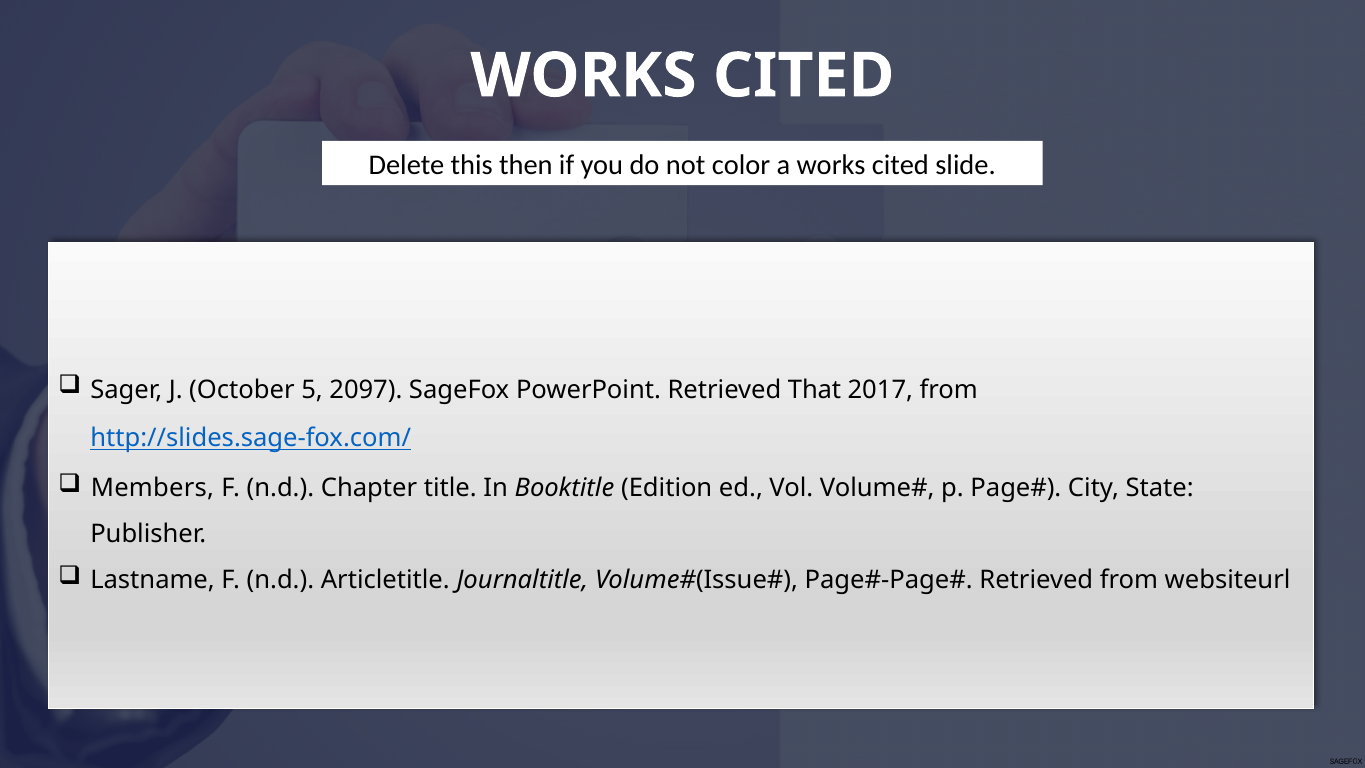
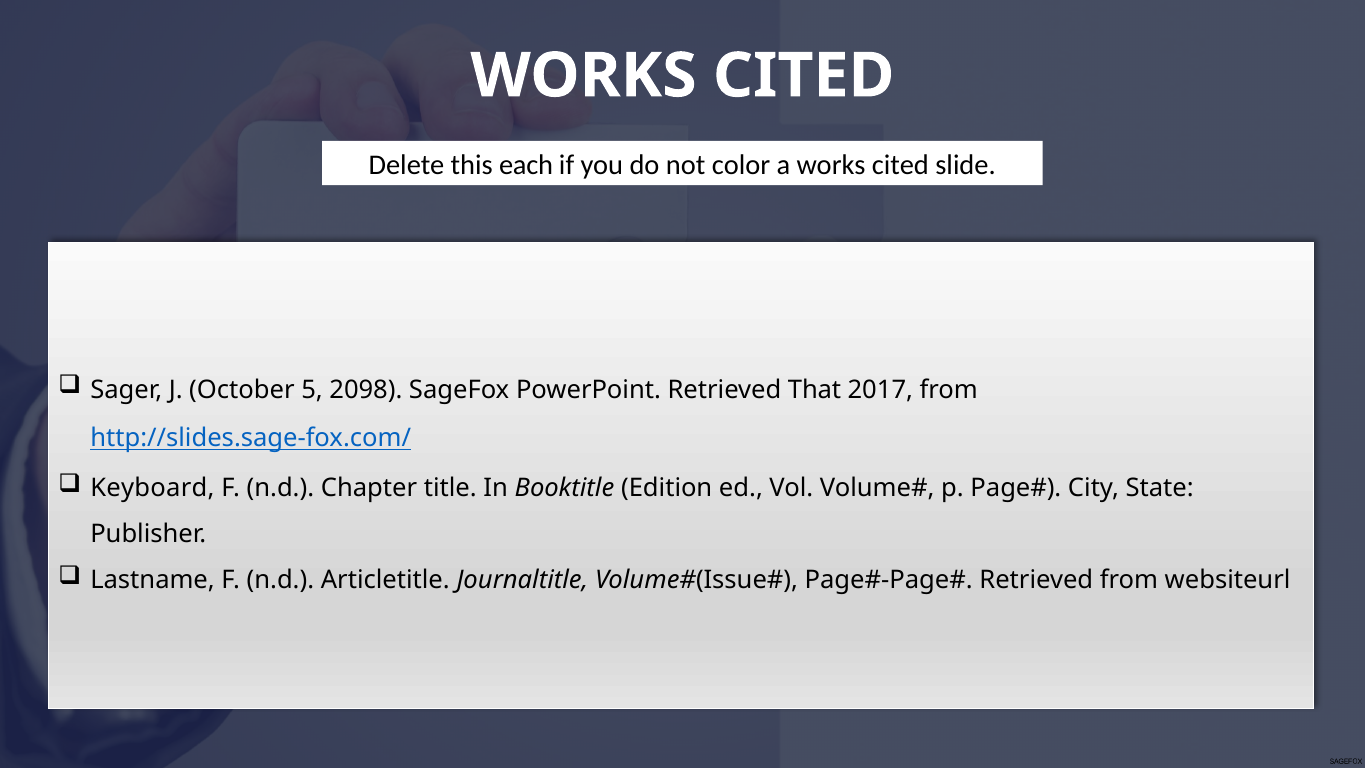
then: then -> each
2097: 2097 -> 2098
Members: Members -> Keyboard
